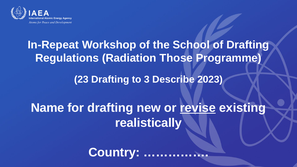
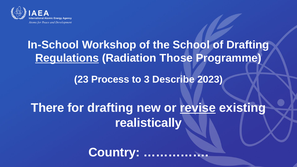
In-Repeat: In-Repeat -> In-School
Regulations underline: none -> present
23 Drafting: Drafting -> Process
Name: Name -> There
